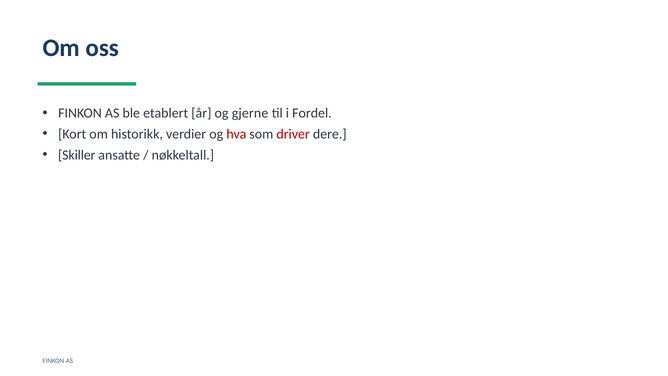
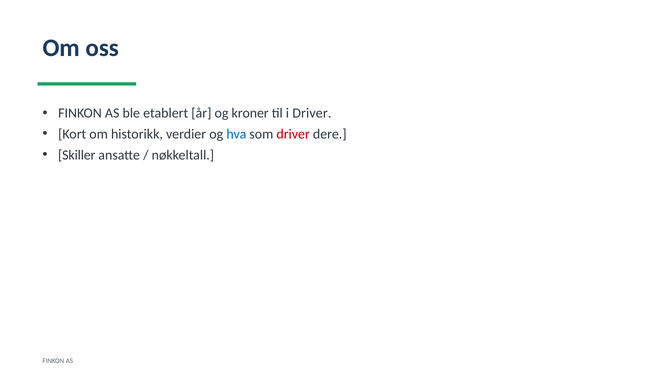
gjerne: gjerne -> kroner
i Fordel: Fordel -> Driver
hva colour: red -> blue
